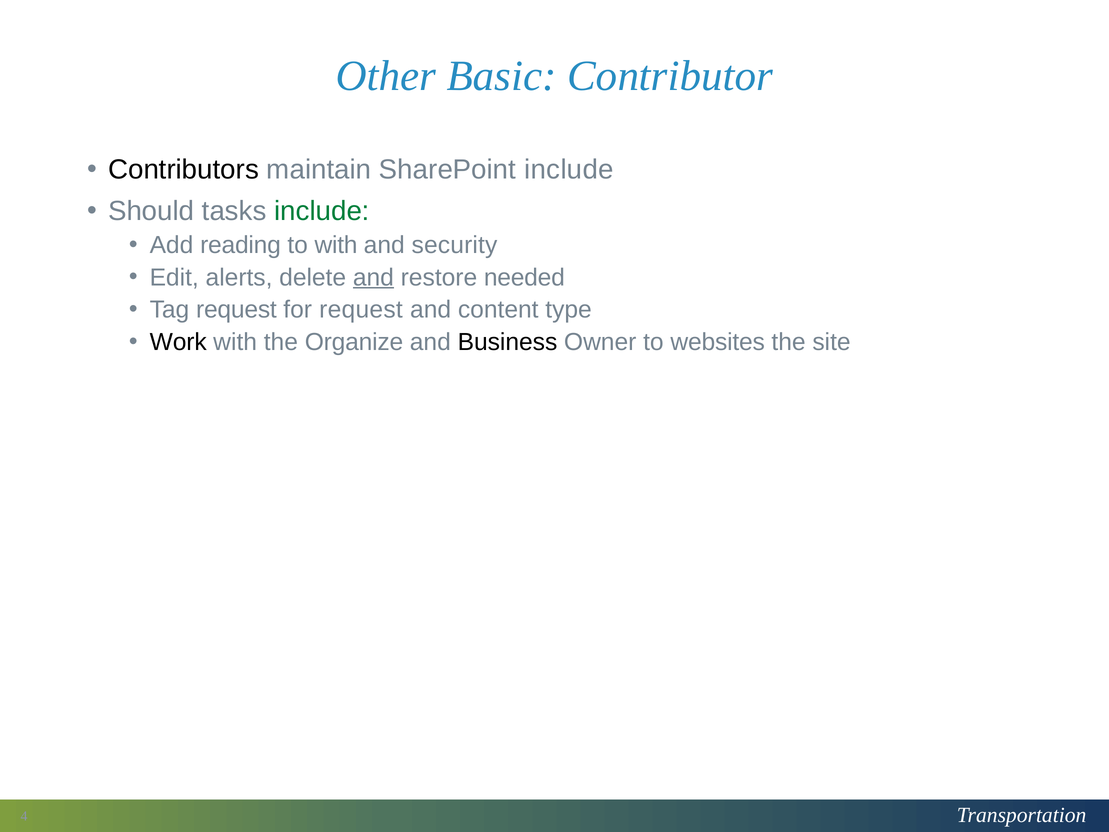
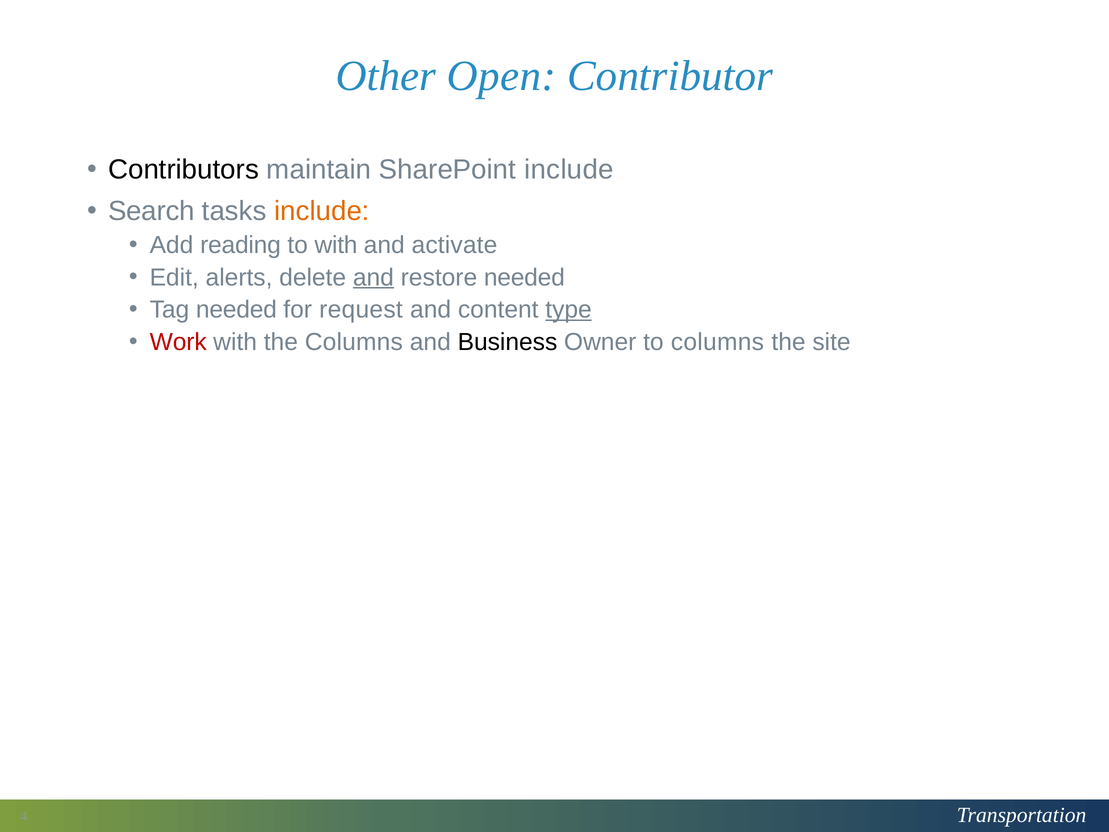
Basic: Basic -> Open
Should: Should -> Search
include at (322, 211) colour: green -> orange
security: security -> activate
Tag request: request -> needed
type underline: none -> present
Work colour: black -> red
the Organize: Organize -> Columns
to websites: websites -> columns
